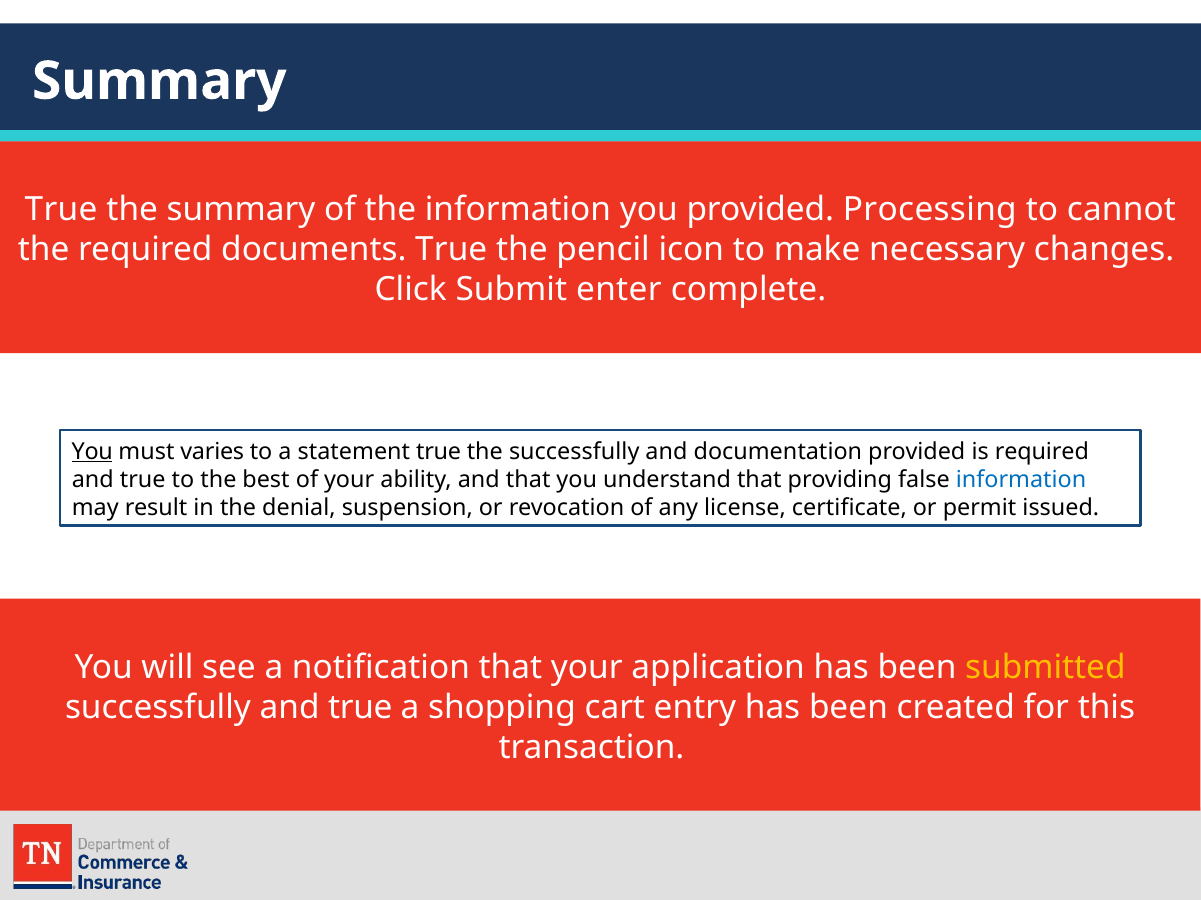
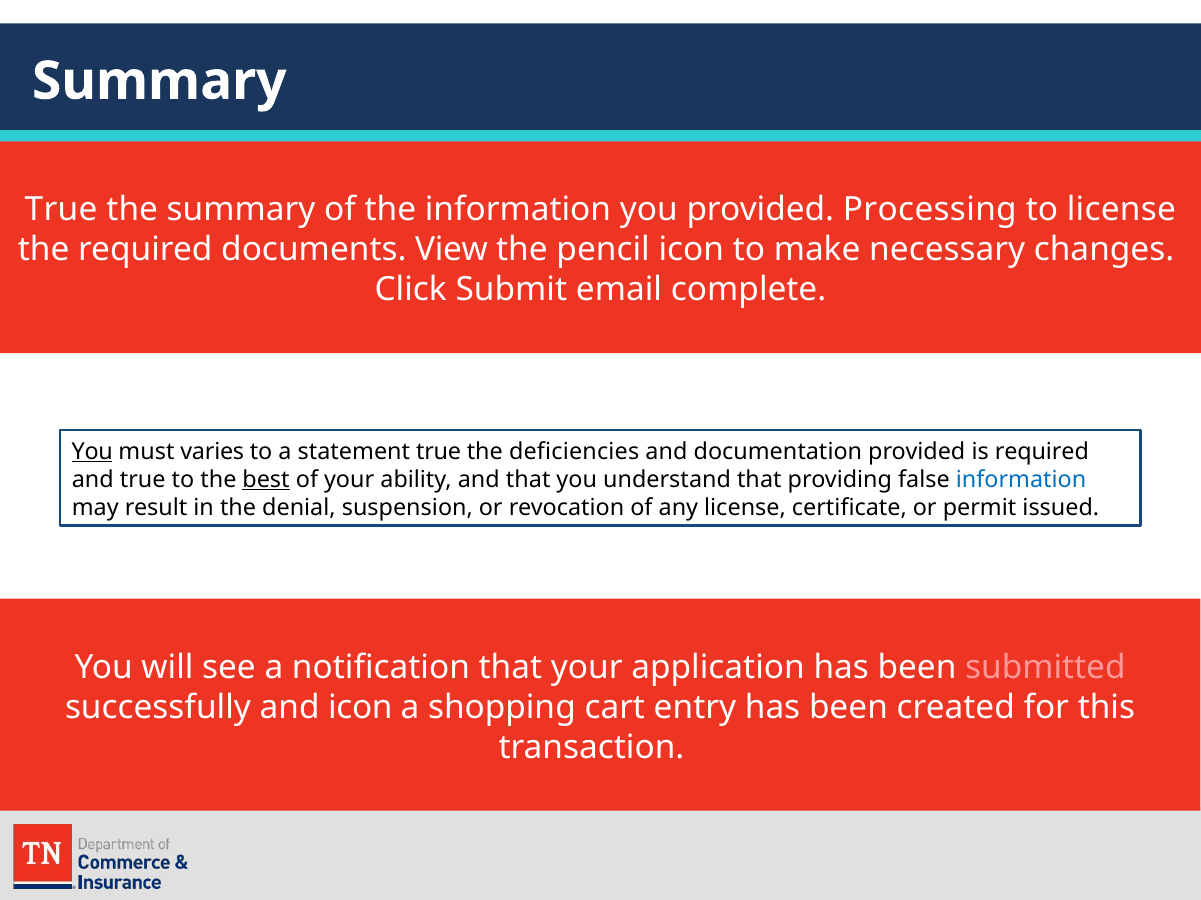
to cannot: cannot -> license
documents True: True -> View
enter: enter -> email
the successfully: successfully -> deficiencies
best underline: none -> present
submitted colour: yellow -> pink
successfully and true: true -> icon
